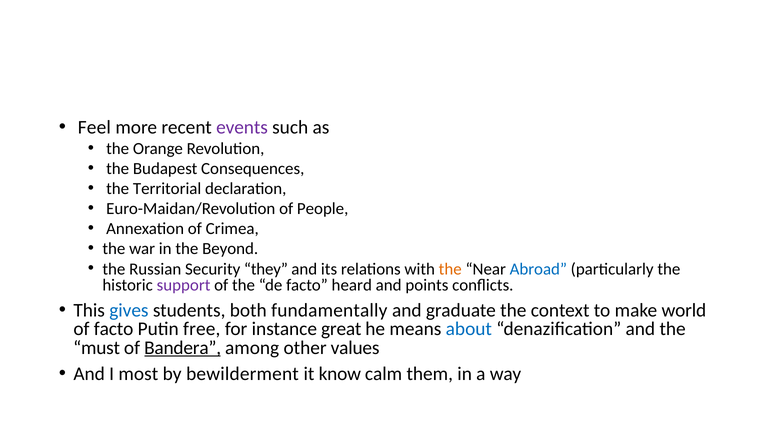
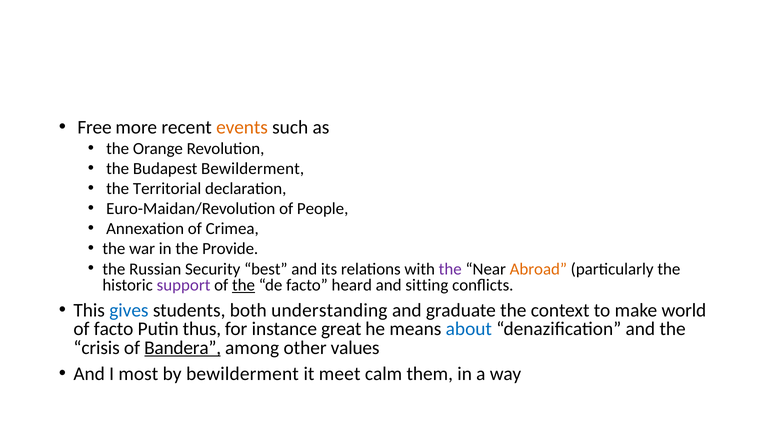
Feel: Feel -> Free
events colour: purple -> orange
Budapest Consequences: Consequences -> Bewilderment
Beyond: Beyond -> Provide
they: they -> best
the at (450, 269) colour: orange -> purple
Abroad colour: blue -> orange
the at (244, 285) underline: none -> present
points: points -> sitting
fundamentally: fundamentally -> understanding
free: free -> thus
must: must -> crisis
know: know -> meet
